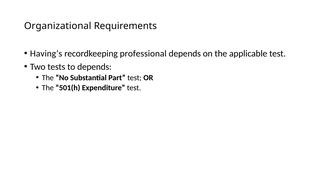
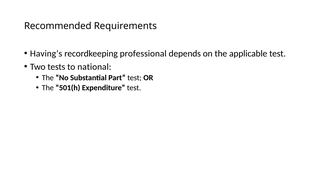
Organizational: Organizational -> Recommended
to depends: depends -> national
